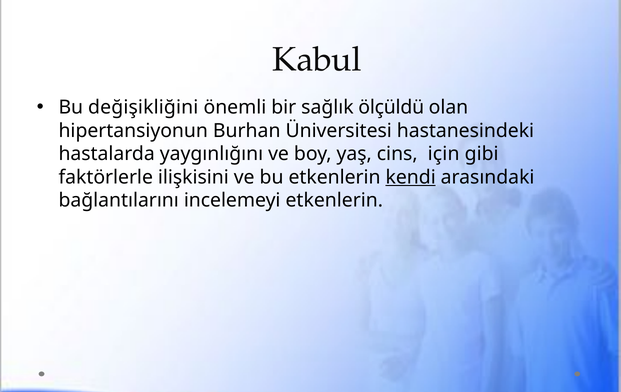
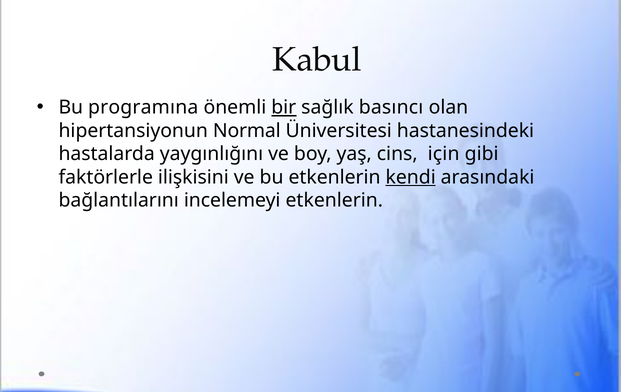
değişikliğini: değişikliğini -> programına
bir underline: none -> present
ölçüldü: ölçüldü -> basıncı
Burhan: Burhan -> Normal
